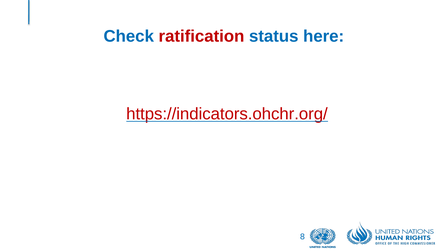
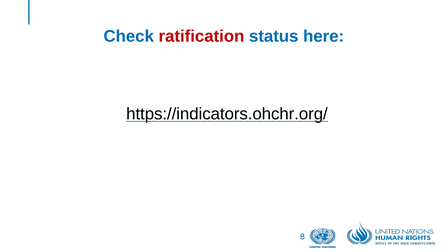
https://indicators.ohchr.org/ colour: red -> black
